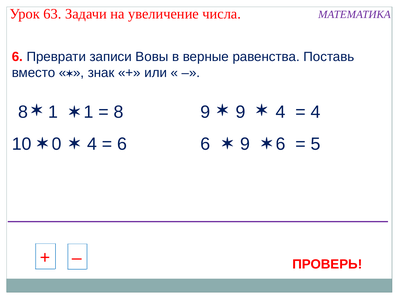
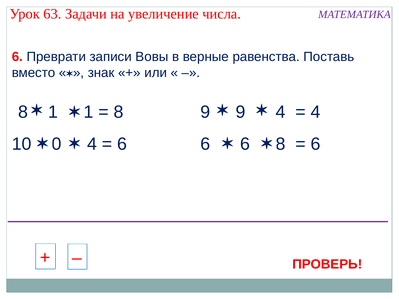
9 at (245, 144): 9 -> 6
6 at (281, 144): 6 -> 8
5 at (316, 144): 5 -> 6
